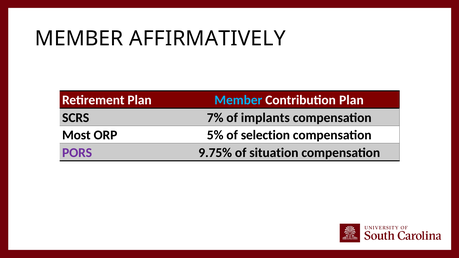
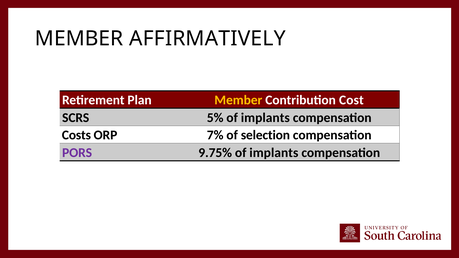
Member at (238, 100) colour: light blue -> yellow
Contribution Plan: Plan -> Cost
7%: 7% -> 5%
Most: Most -> Costs
5%: 5% -> 7%
9.75% of situation: situation -> implants
